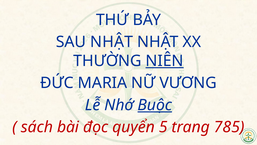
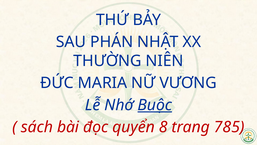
SAU NHẬT: NHẬT -> PHÁN
NIÊN underline: present -> none
5: 5 -> 8
